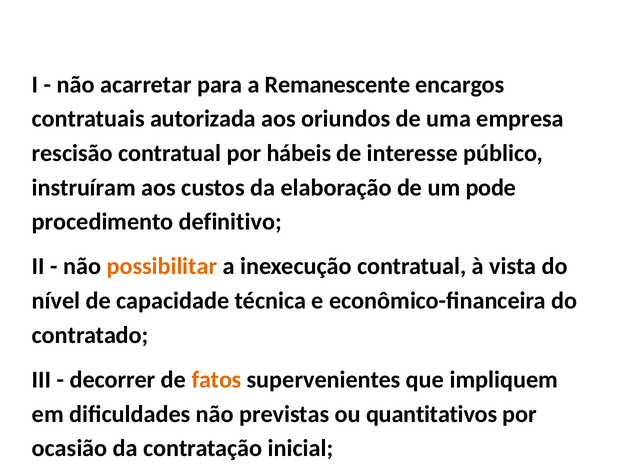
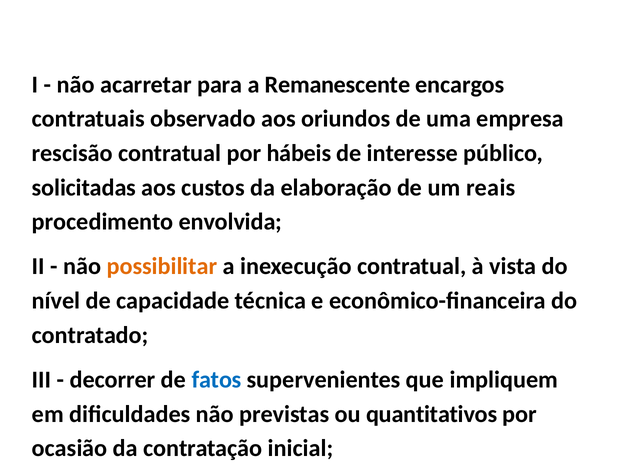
autorizada: autorizada -> observado
instruíram: instruíram -> solicitadas
pode: pode -> reais
definitivo: definitivo -> envolvida
fatos colour: orange -> blue
